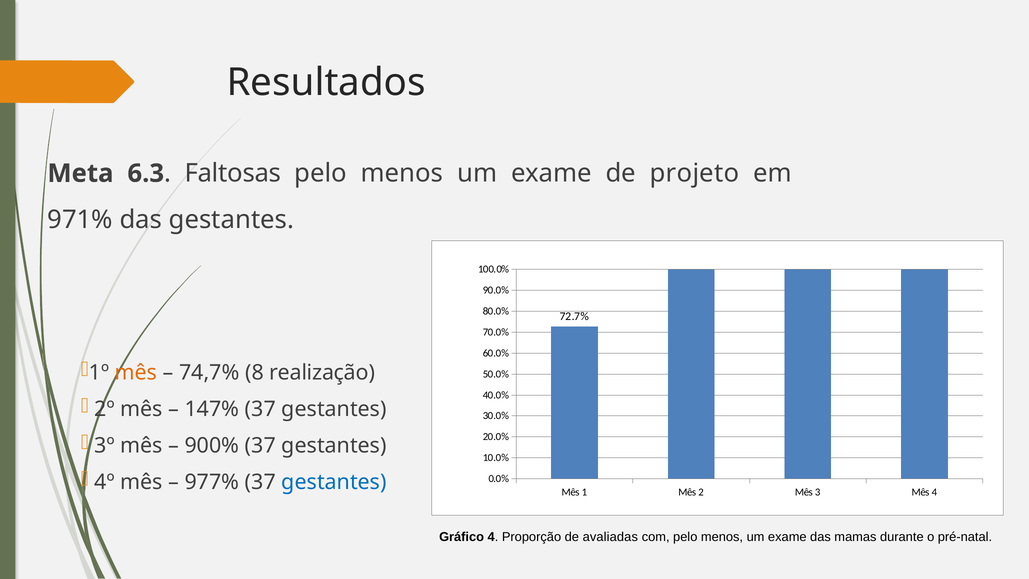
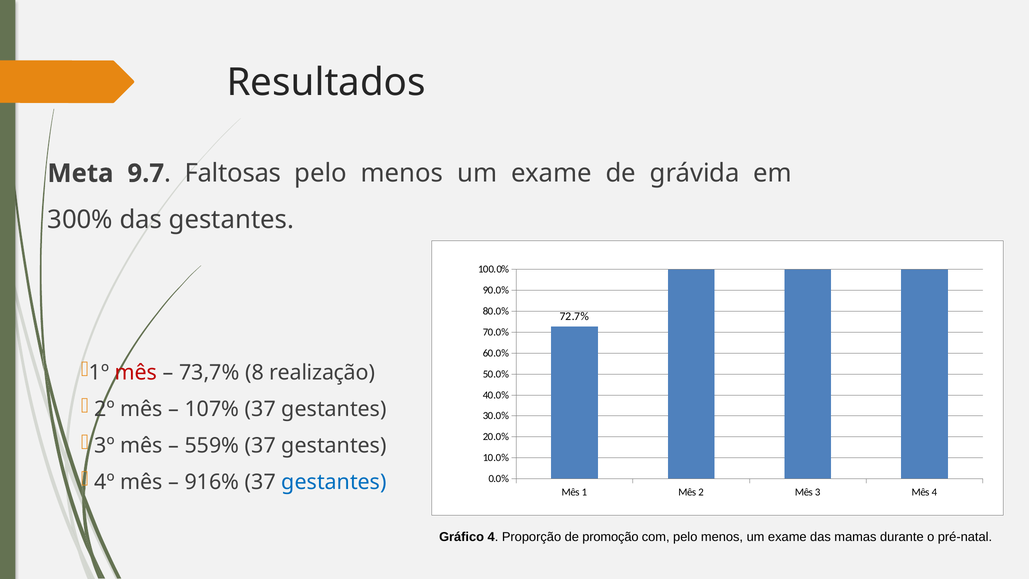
6.3: 6.3 -> 9.7
projeto: projeto -> grávida
971%: 971% -> 300%
mês at (136, 372) colour: orange -> red
74,7%: 74,7% -> 73,7%
147%: 147% -> 107%
900%: 900% -> 559%
977%: 977% -> 916%
avaliadas: avaliadas -> promoção
